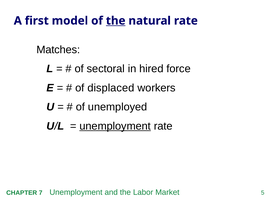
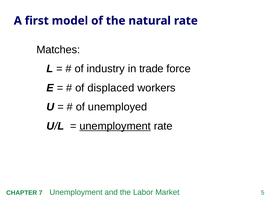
the at (116, 21) underline: present -> none
sectoral: sectoral -> industry
hired: hired -> trade
